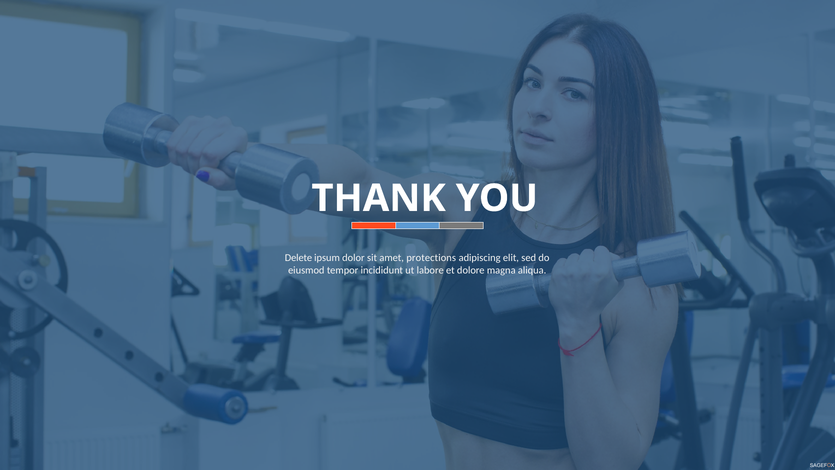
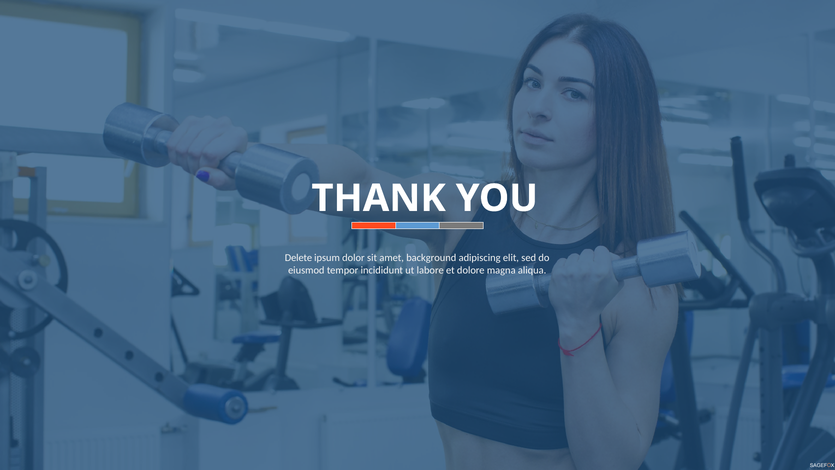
protections: protections -> background
